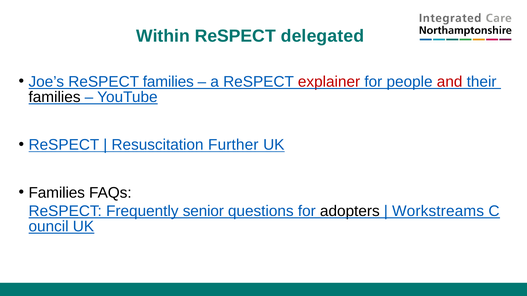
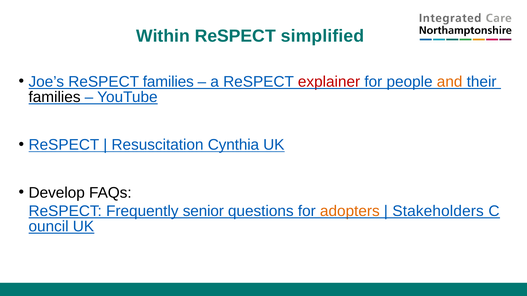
delegated: delegated -> simplified
and colour: red -> orange
Further: Further -> Cynthia
Families at (57, 193): Families -> Develop
adopters colour: black -> orange
Workstreams: Workstreams -> Stakeholders
